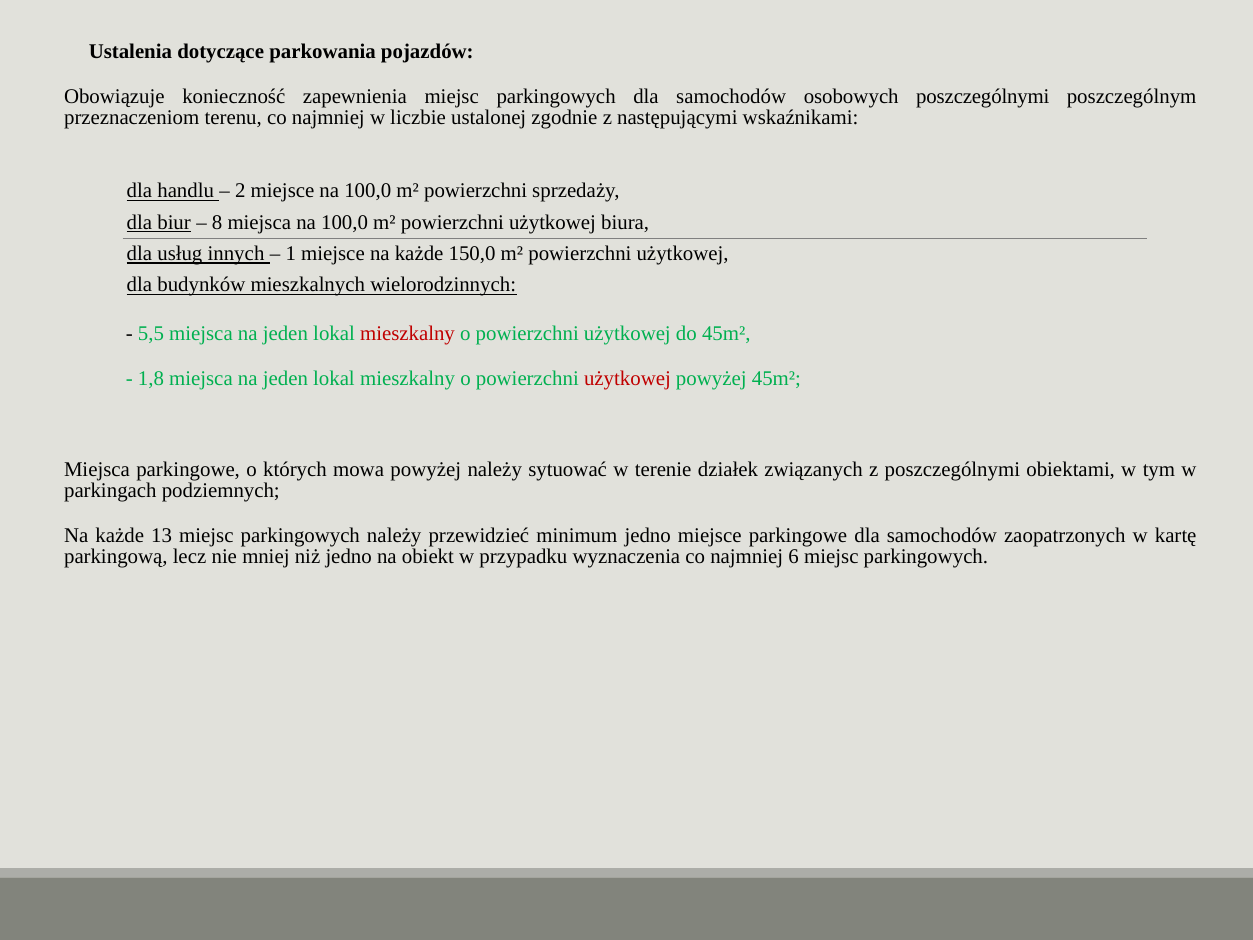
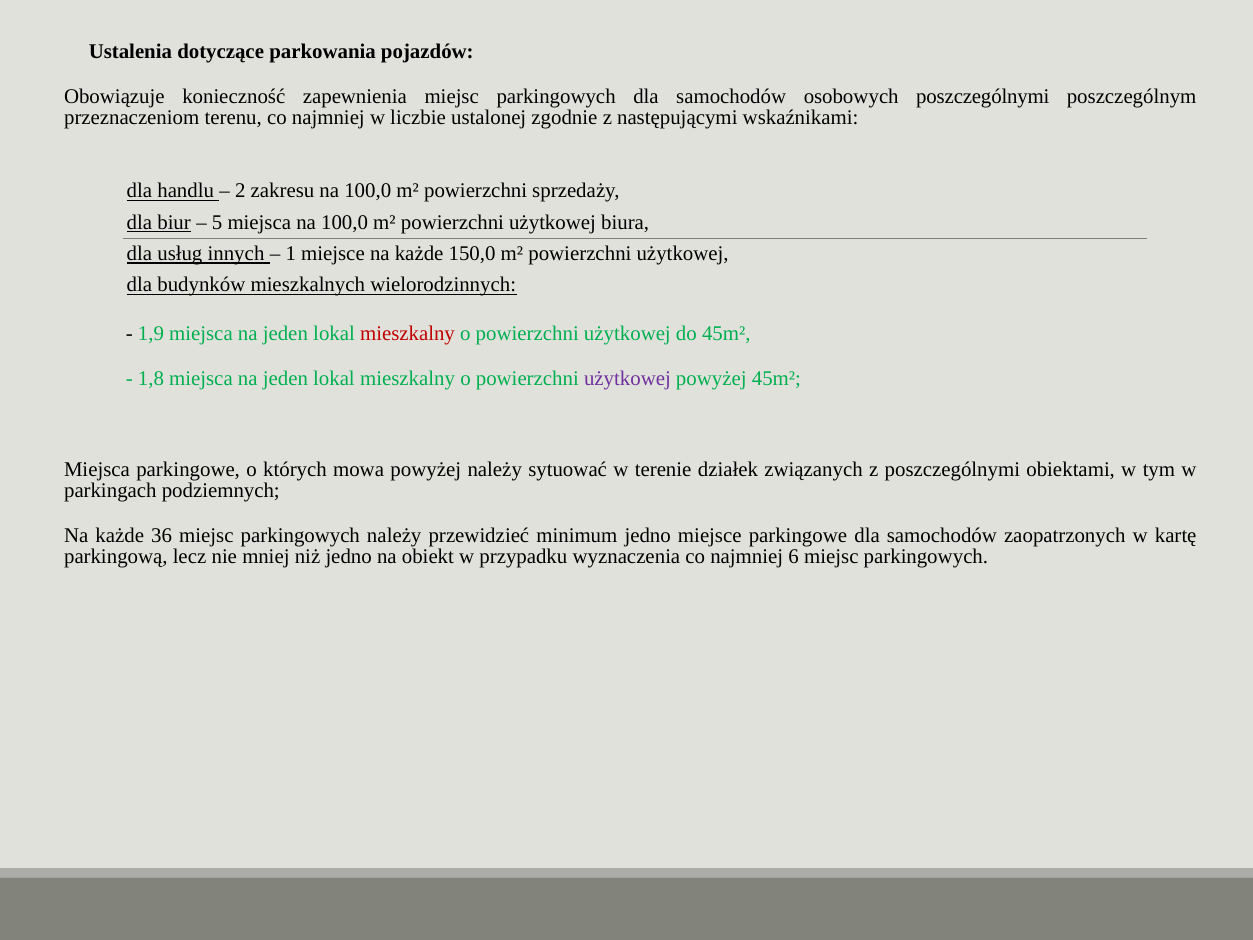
2 miejsce: miejsce -> zakresu
8: 8 -> 5
5,5: 5,5 -> 1,9
użytkowej at (627, 379) colour: red -> purple
13: 13 -> 36
